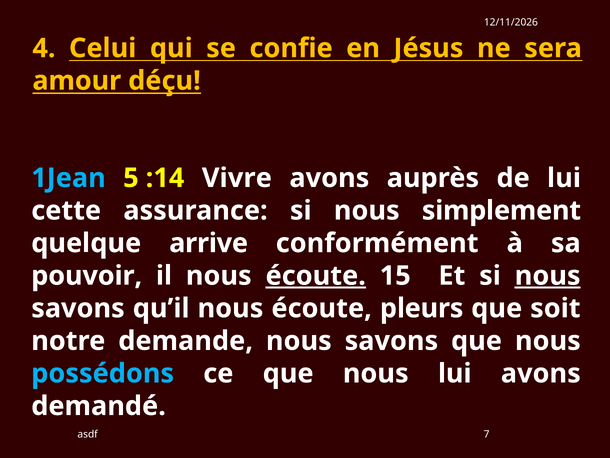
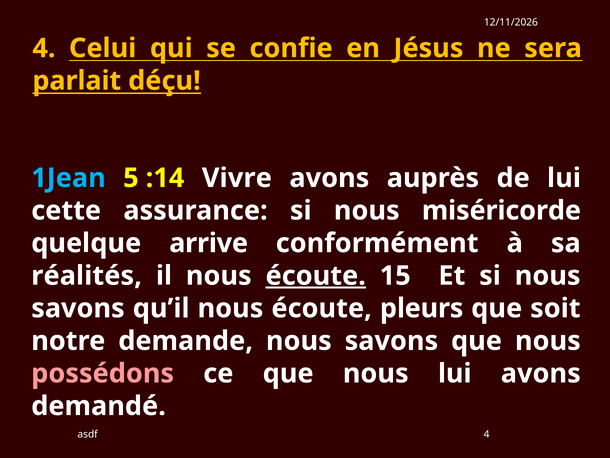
amour: amour -> parlait
simplement: simplement -> miséricorde
pouvoir: pouvoir -> réalités
nous at (548, 275) underline: present -> none
possédons colour: light blue -> pink
asdf 7: 7 -> 4
